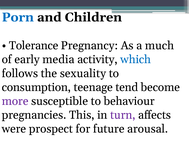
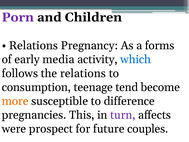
Porn colour: blue -> purple
Tolerance at (34, 46): Tolerance -> Relations
much: much -> forms
the sexuality: sexuality -> relations
more colour: purple -> orange
behaviour: behaviour -> difference
arousal: arousal -> couples
